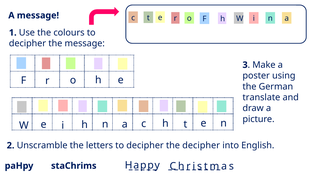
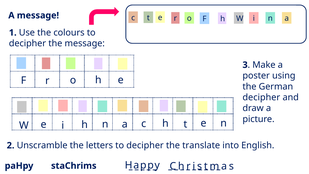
translate at (261, 97): translate -> decipher
the decipher: decipher -> translate
